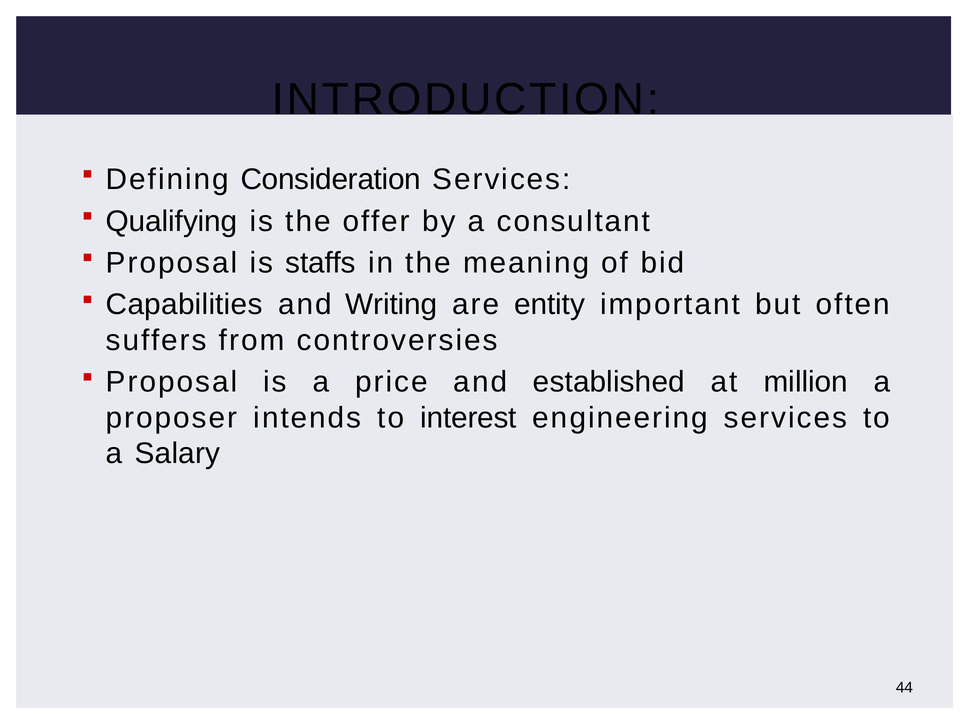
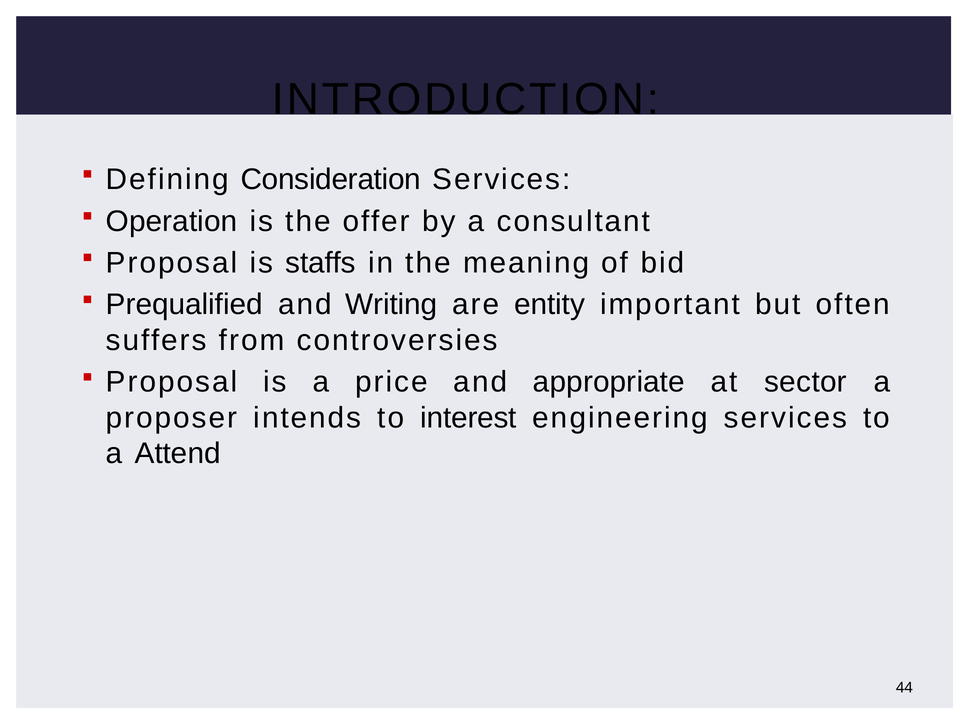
Qualifying: Qualifying -> Operation
Capabilities: Capabilities -> Prequalified
established: established -> appropriate
million: million -> sector
Salary: Salary -> Attend
